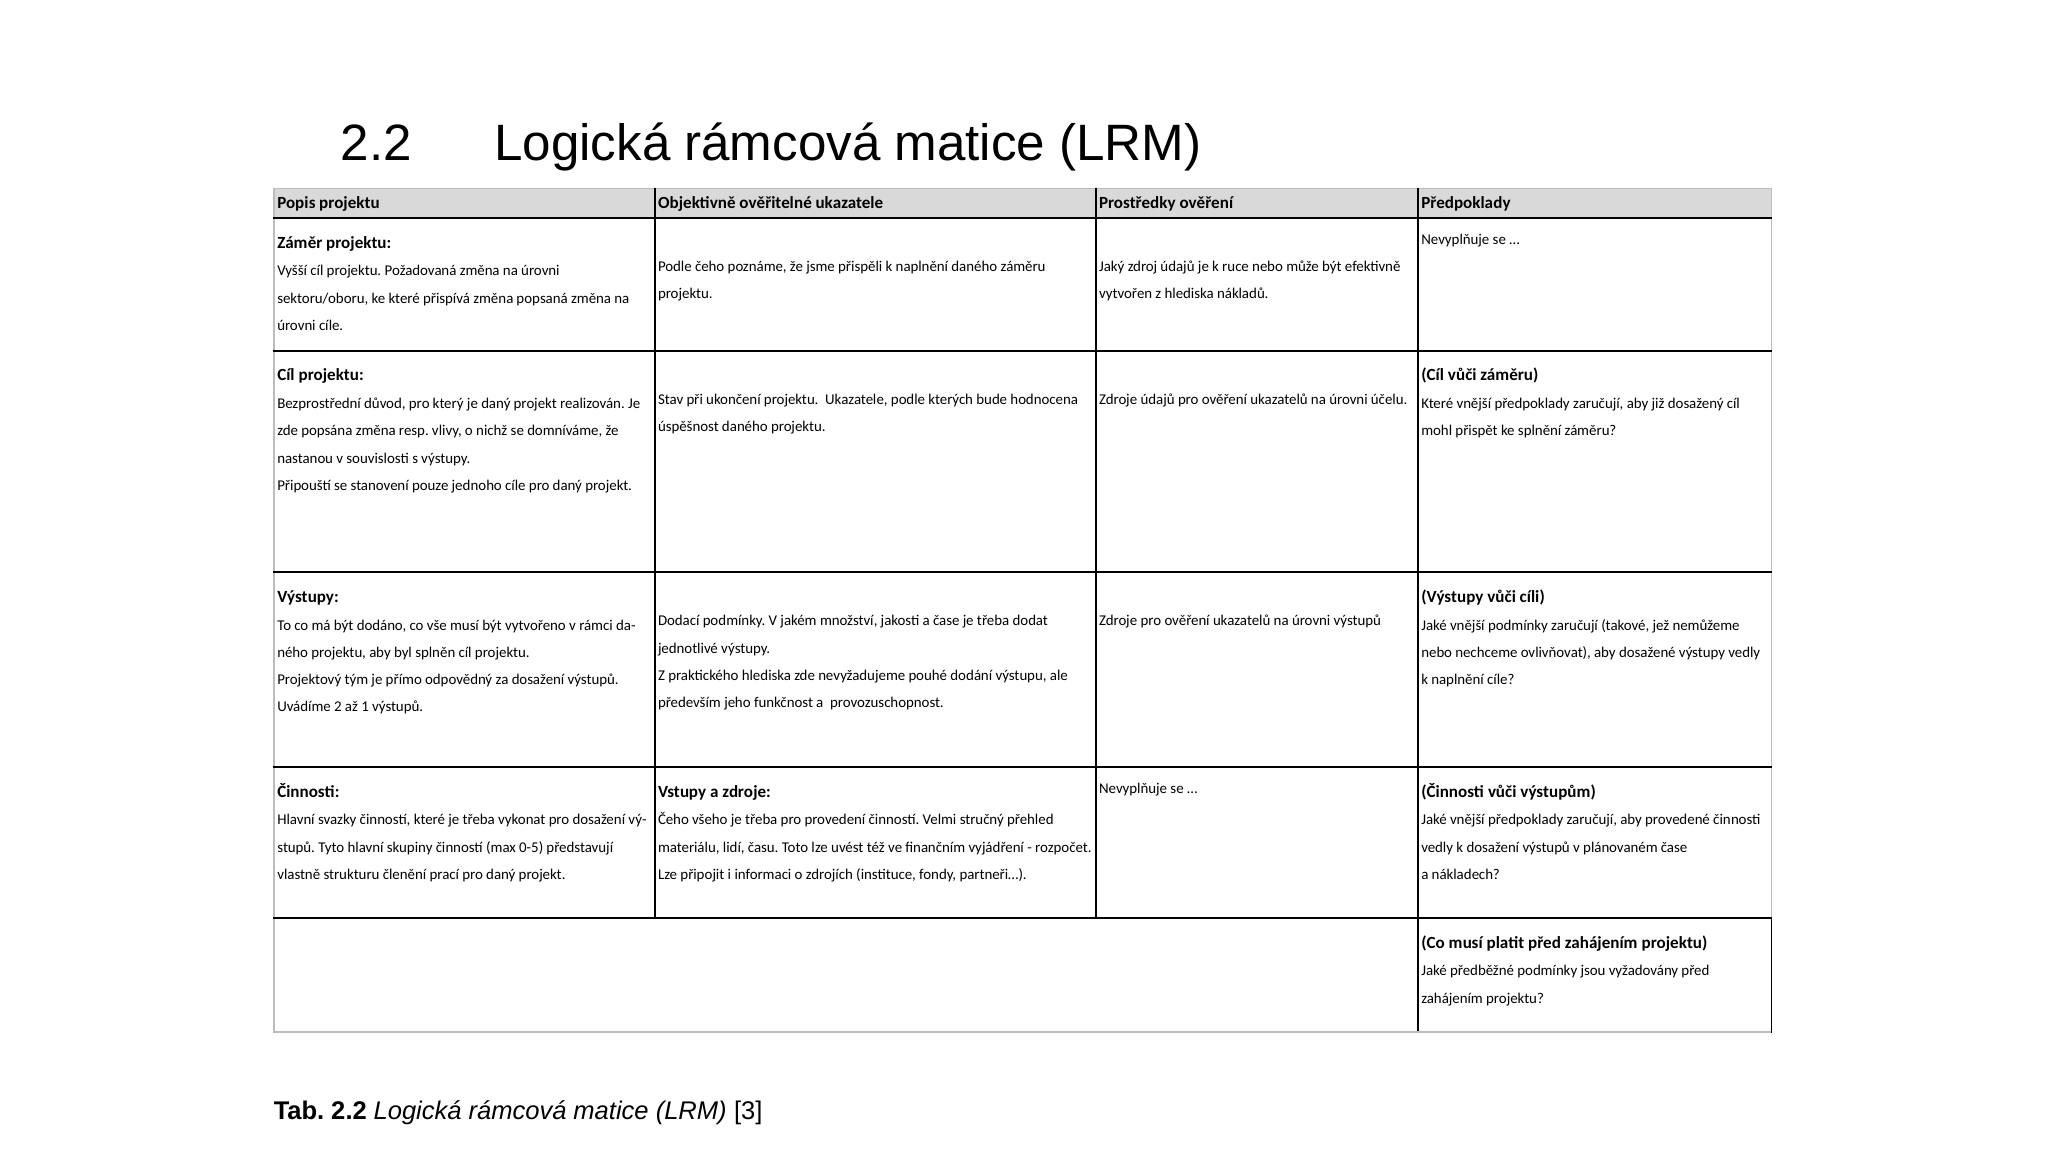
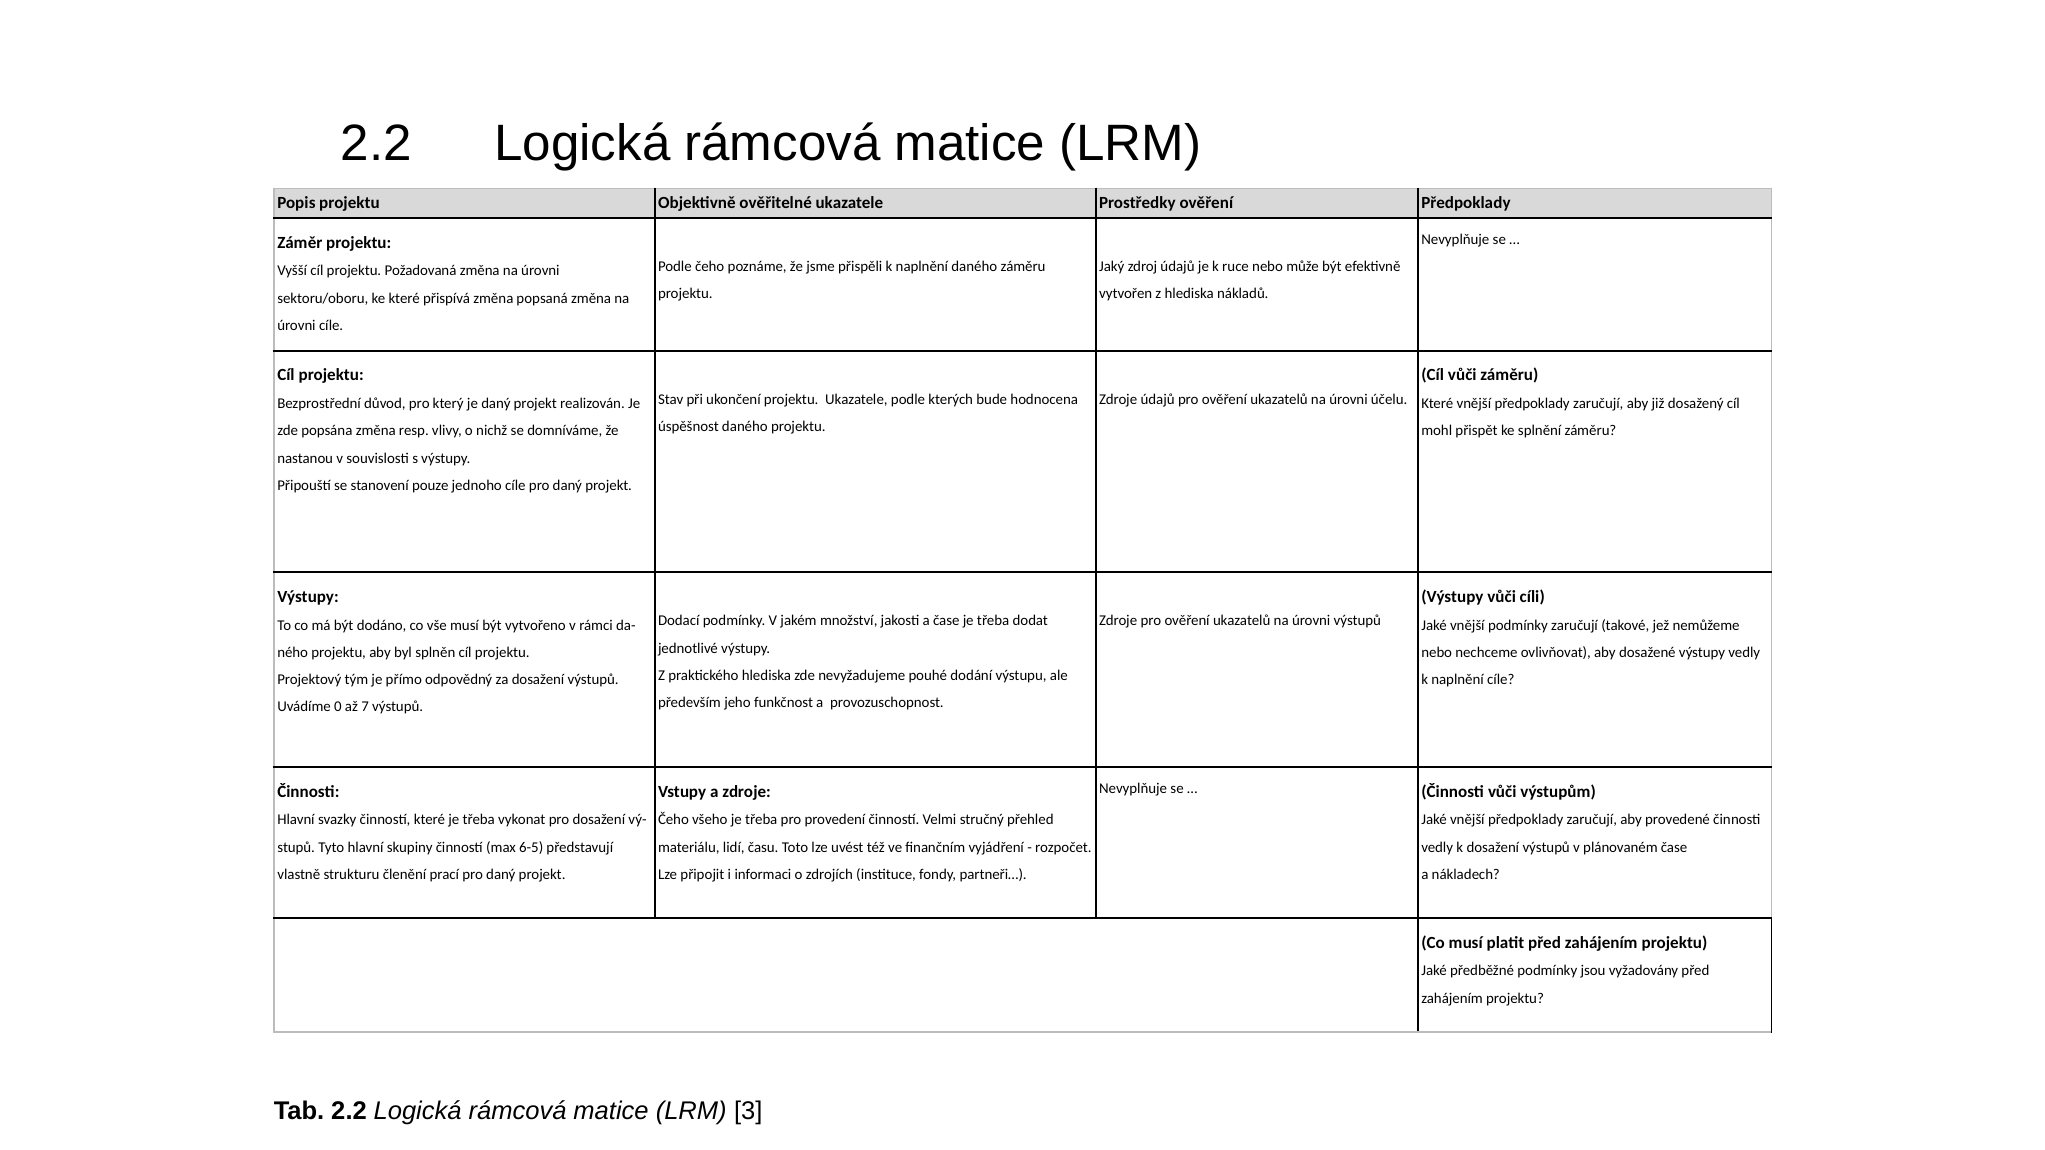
2: 2 -> 0
1: 1 -> 7
0-5: 0-5 -> 6-5
